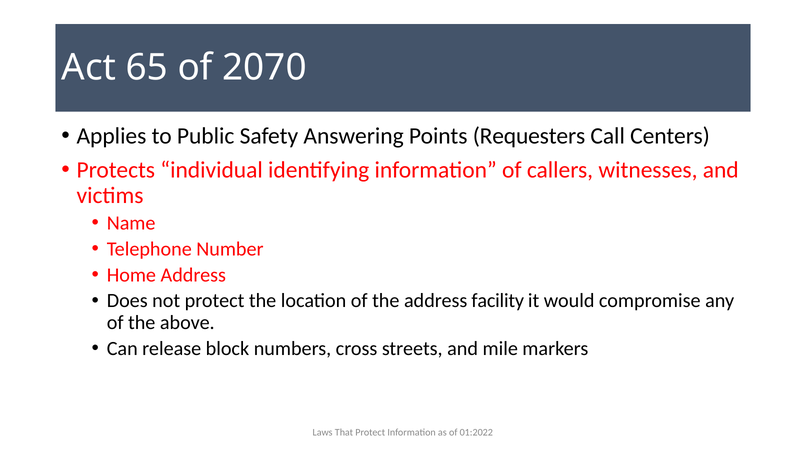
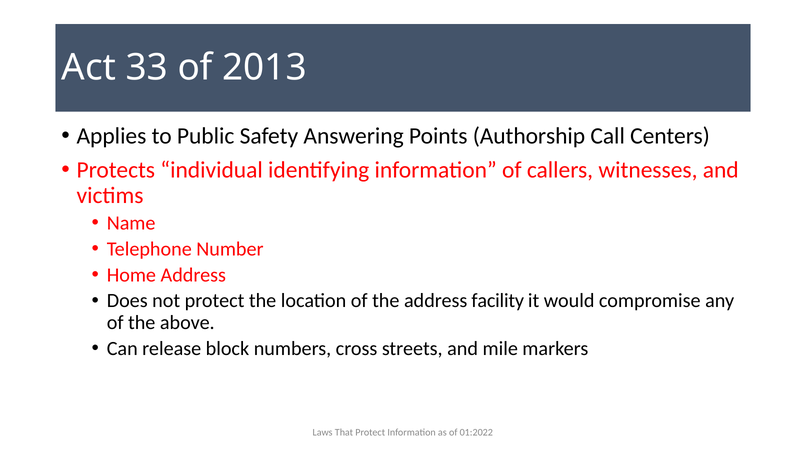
65: 65 -> 33
2070: 2070 -> 2013
Requesters: Requesters -> Authorship
